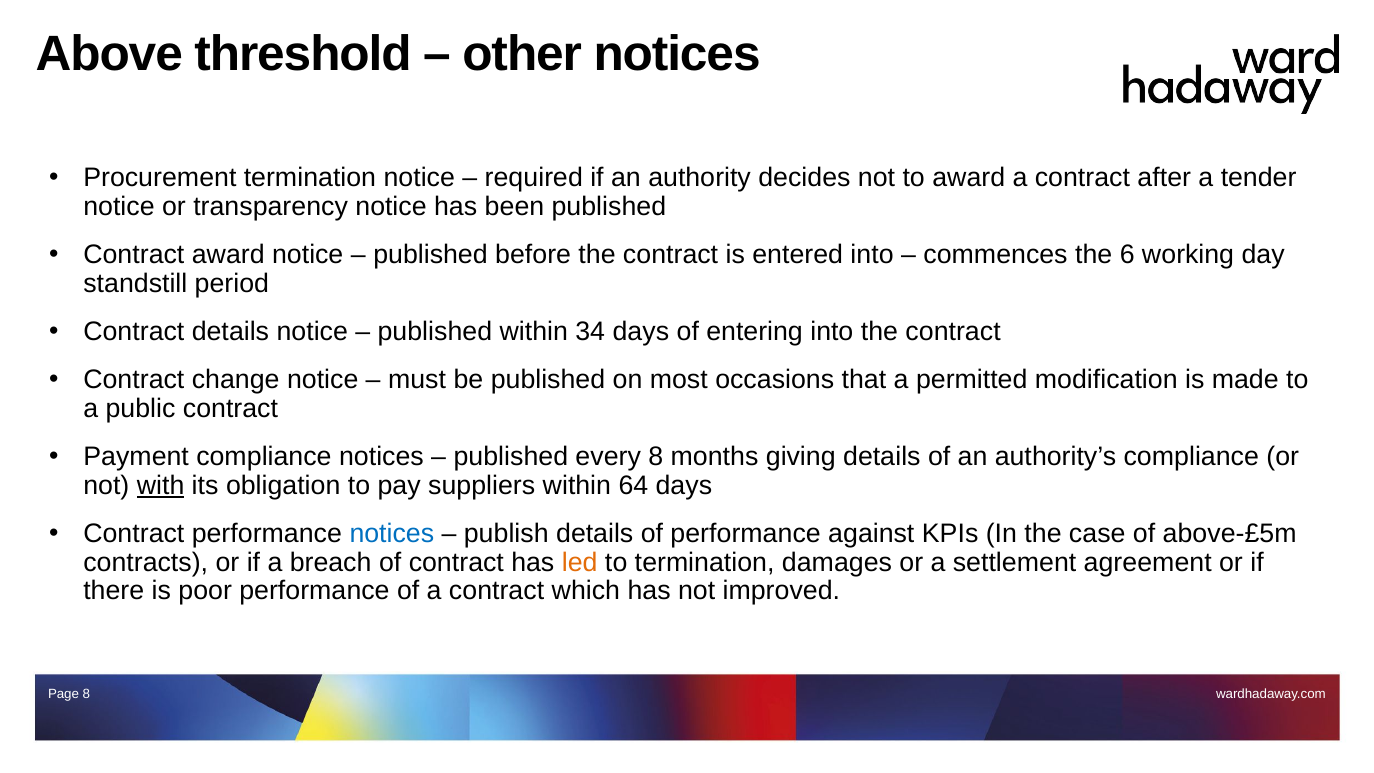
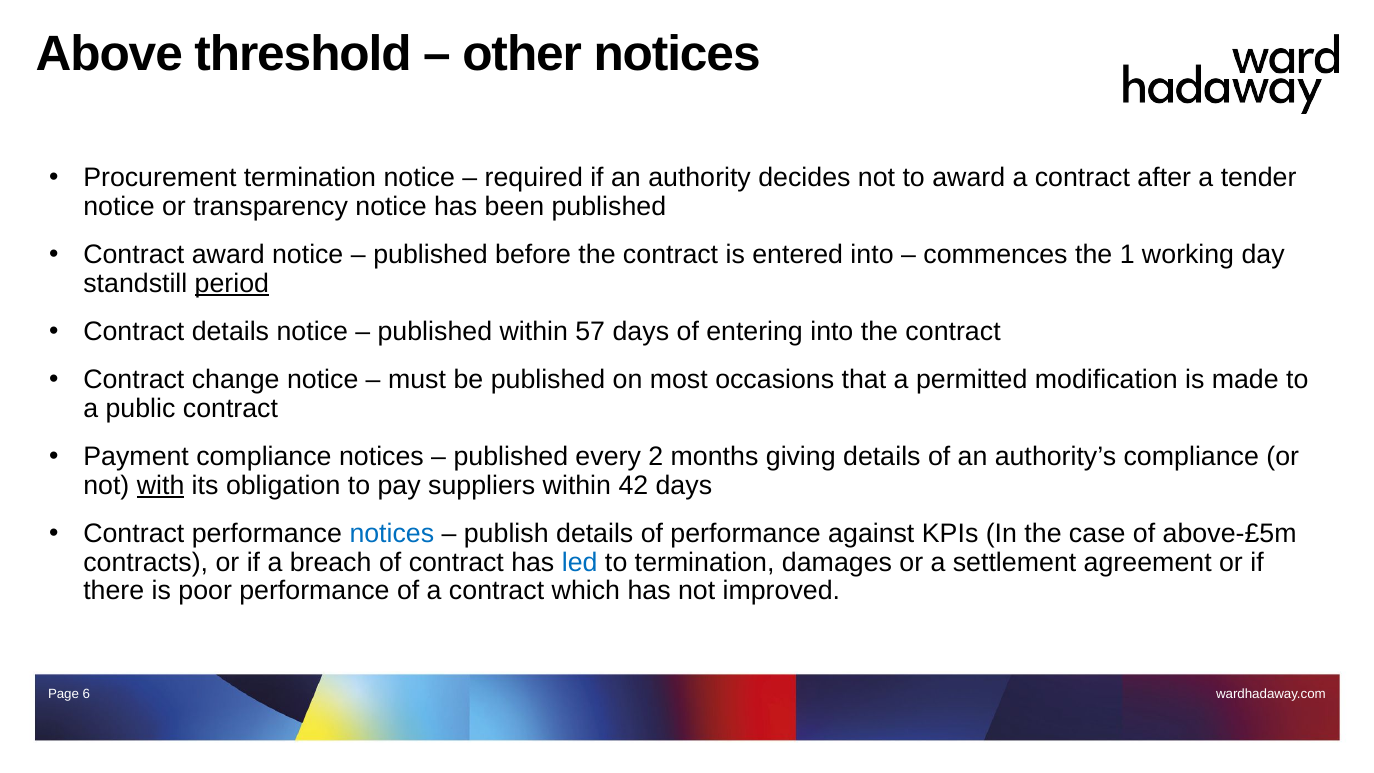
6: 6 -> 1
period underline: none -> present
34: 34 -> 57
every 8: 8 -> 2
64: 64 -> 42
led colour: orange -> blue
Page 8: 8 -> 6
